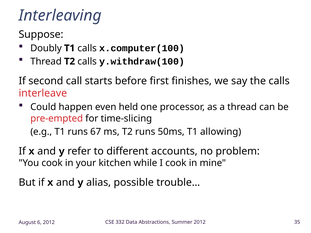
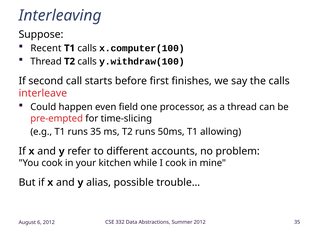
Doubly: Doubly -> Recent
held: held -> field
runs 67: 67 -> 35
